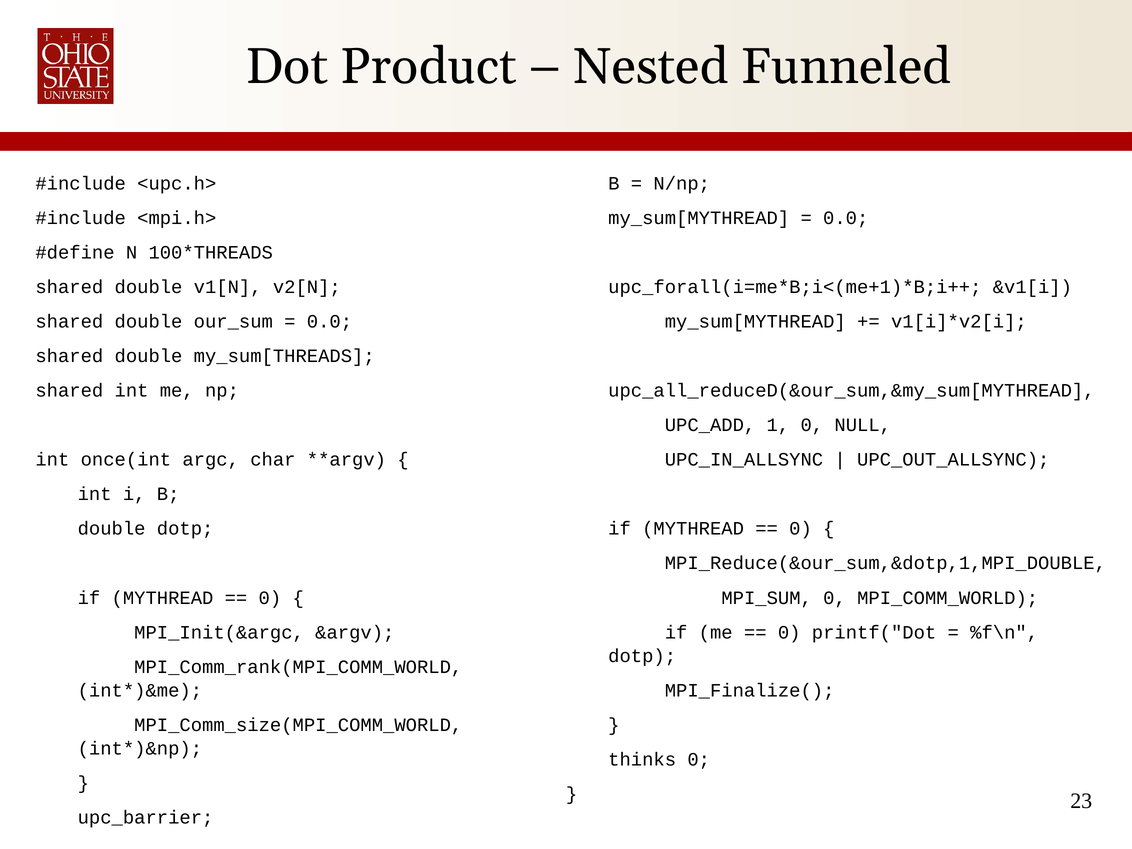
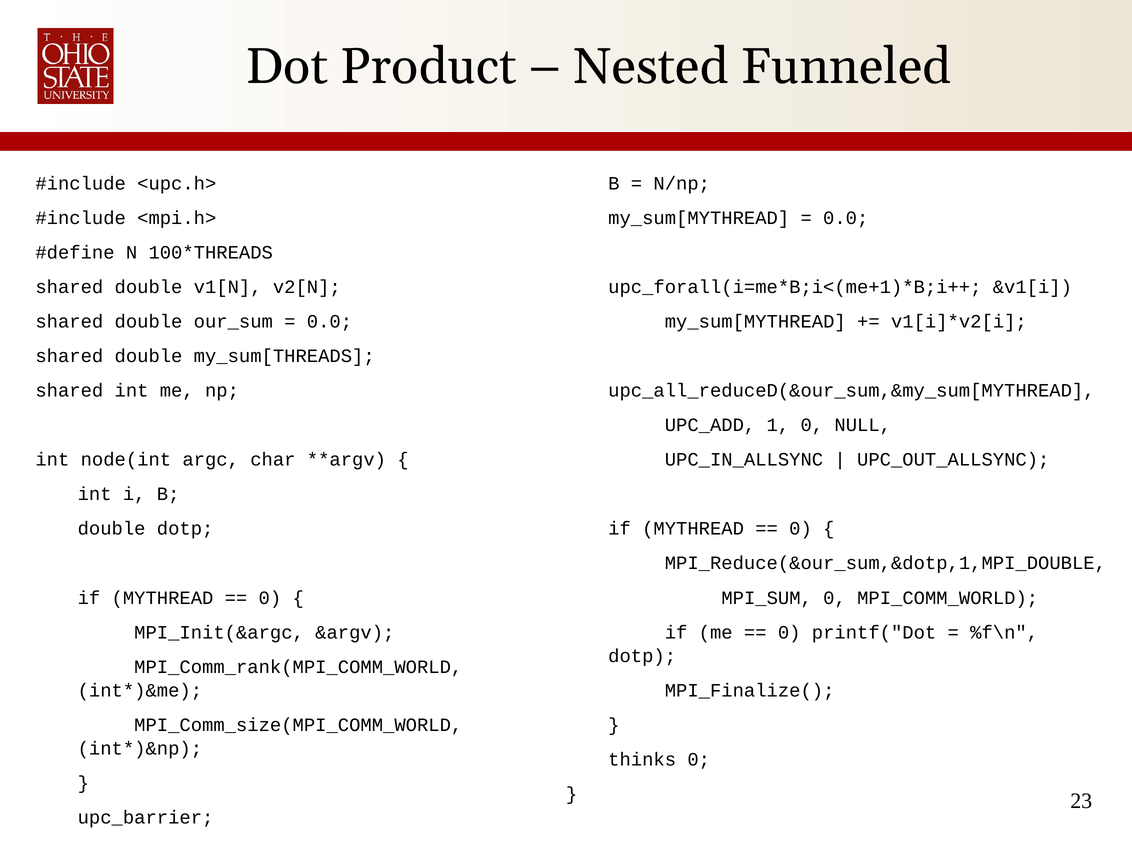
once(int: once(int -> node(int
